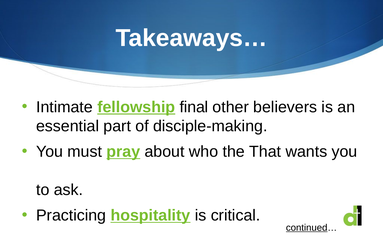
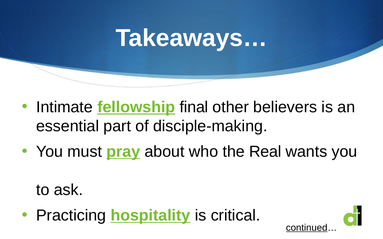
That: That -> Real
